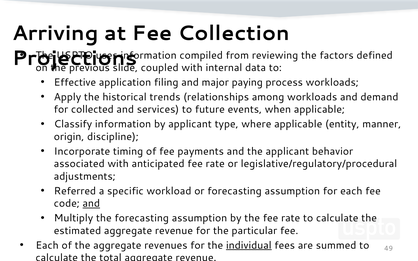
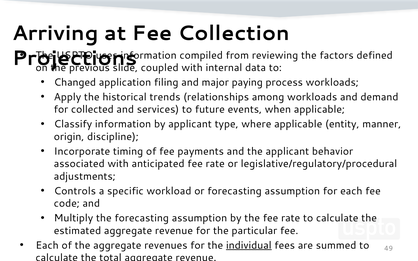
Effective: Effective -> Changed
Referred: Referred -> Controls
and at (91, 204) underline: present -> none
